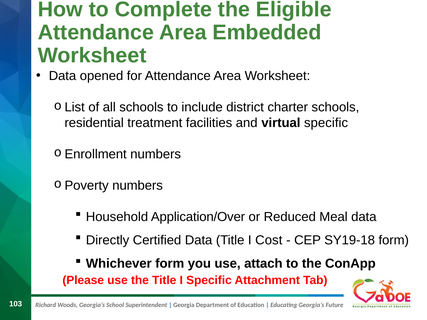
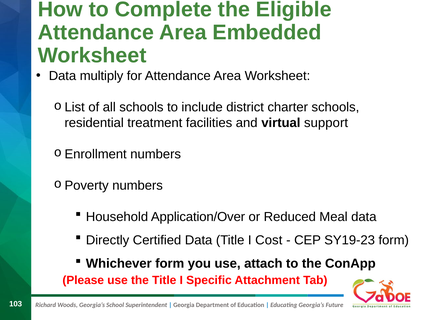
opened: opened -> multiply
virtual specific: specific -> support
SY19-18: SY19-18 -> SY19-23
